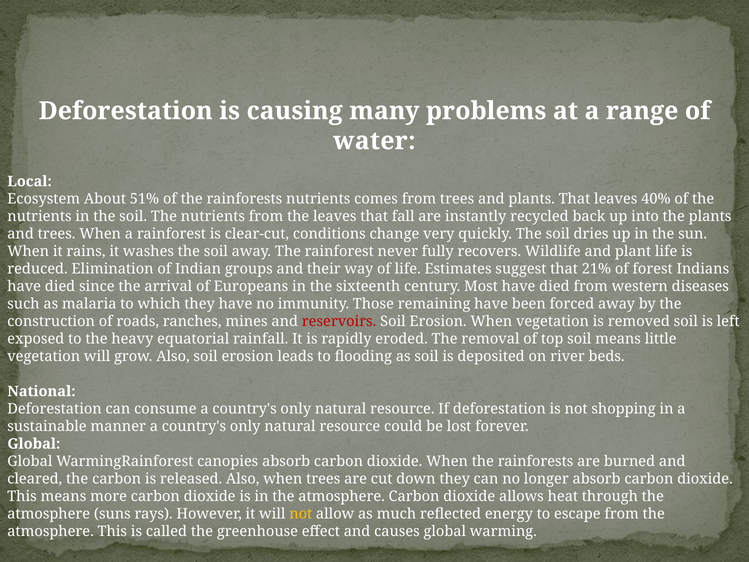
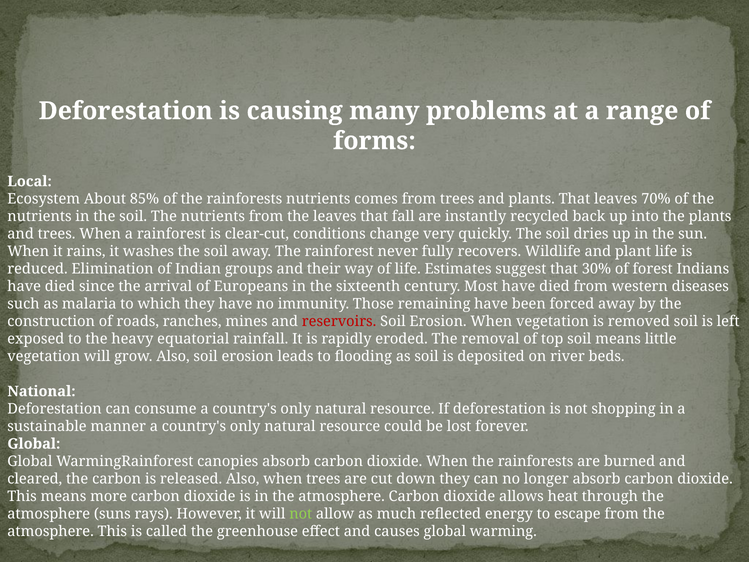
water: water -> forms
51%: 51% -> 85%
40%: 40% -> 70%
21%: 21% -> 30%
not at (301, 514) colour: yellow -> light green
